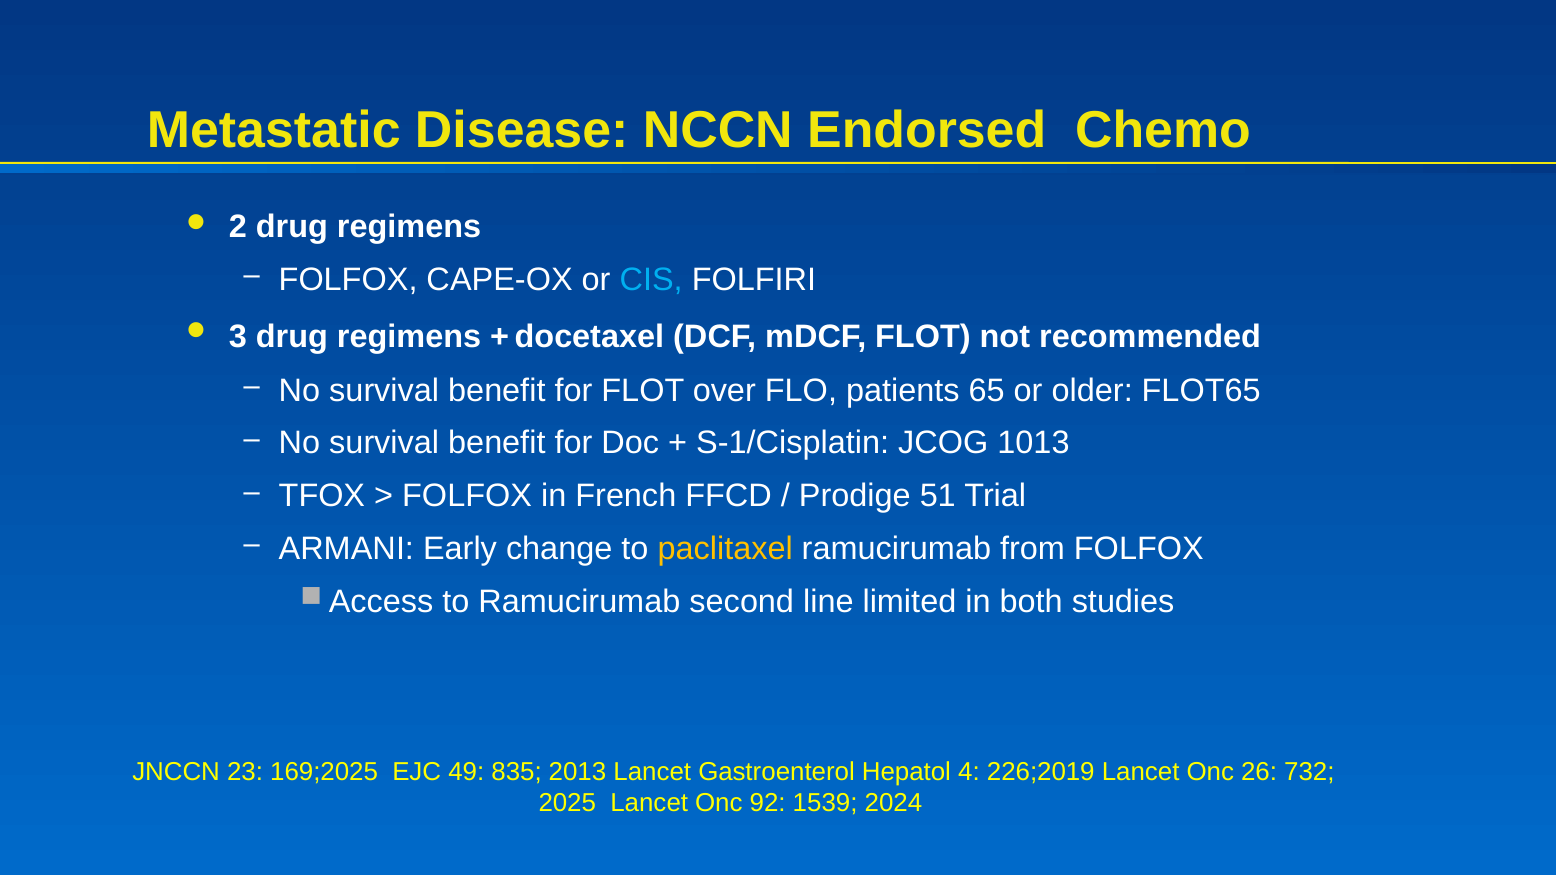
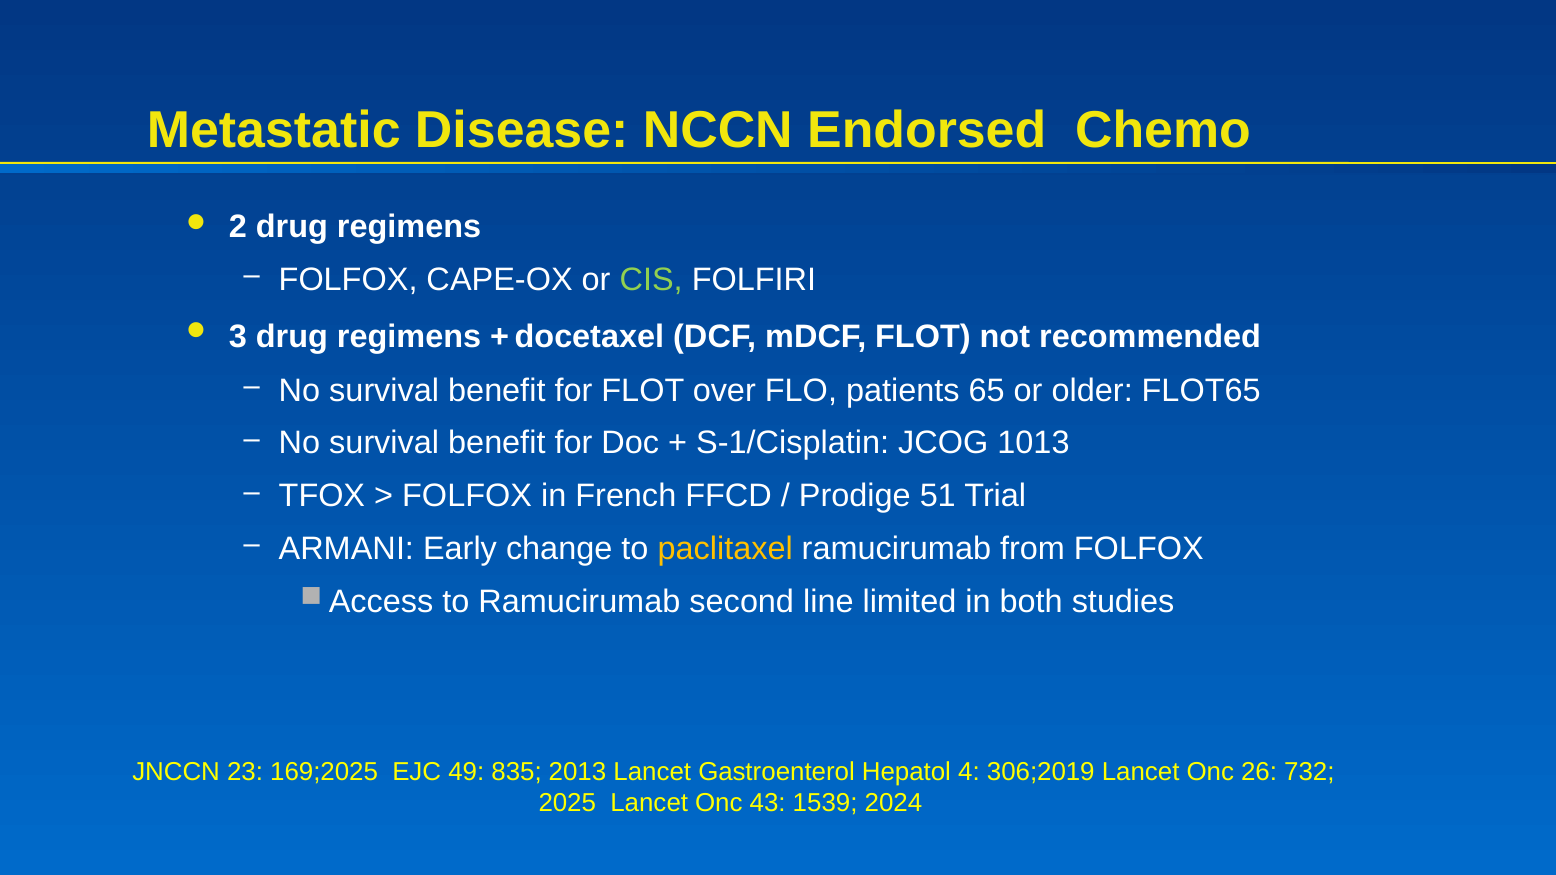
CIS colour: light blue -> light green
226;2019: 226;2019 -> 306;2019
92: 92 -> 43
